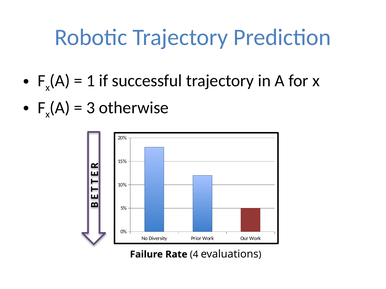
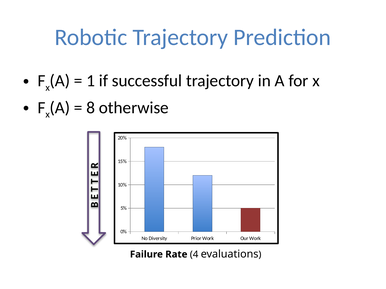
3: 3 -> 8
